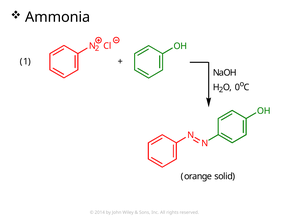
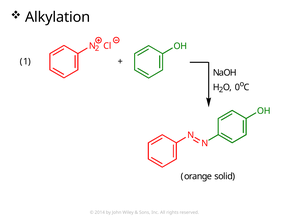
Ammonia: Ammonia -> Alkylation
